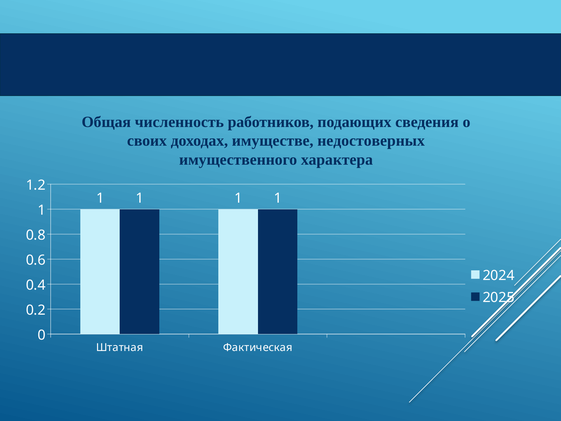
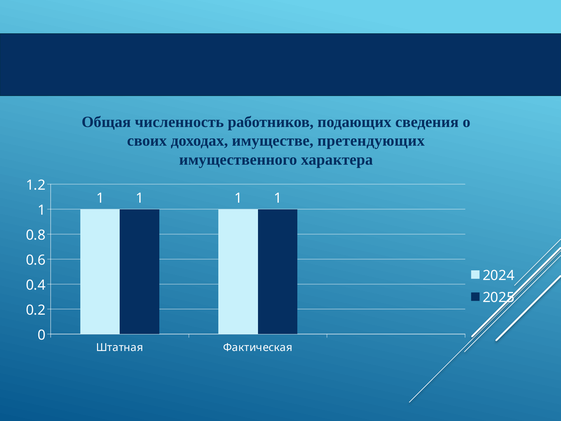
недостоверных: недостоверных -> претендующих
